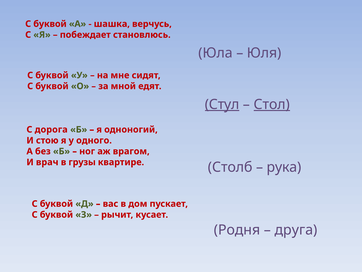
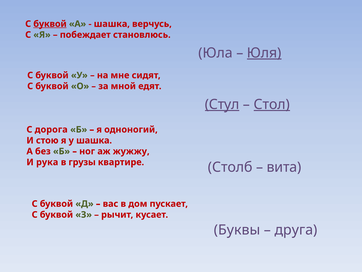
буквой at (50, 24) underline: none -> present
Юля underline: none -> present
у одного: одного -> шашка
врагом: врагом -> жужжу
врач: врач -> рука
рука: рука -> вита
Родня: Родня -> Буквы
